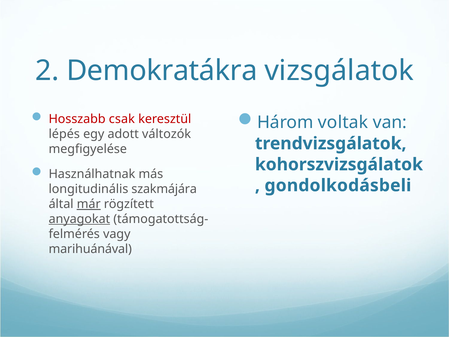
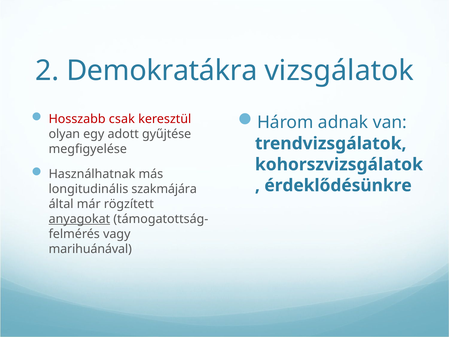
voltak: voltak -> adnak
lépés: lépés -> olyan
változók: változók -> gyűjtése
gondolkodásbeli: gondolkodásbeli -> érdeklődésünkre
már underline: present -> none
